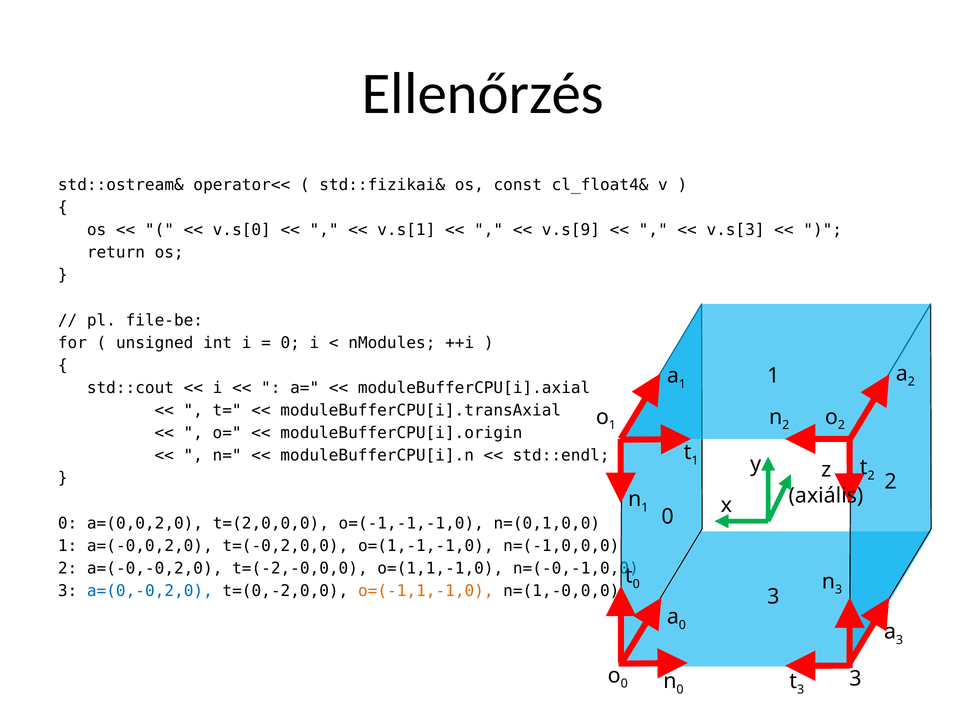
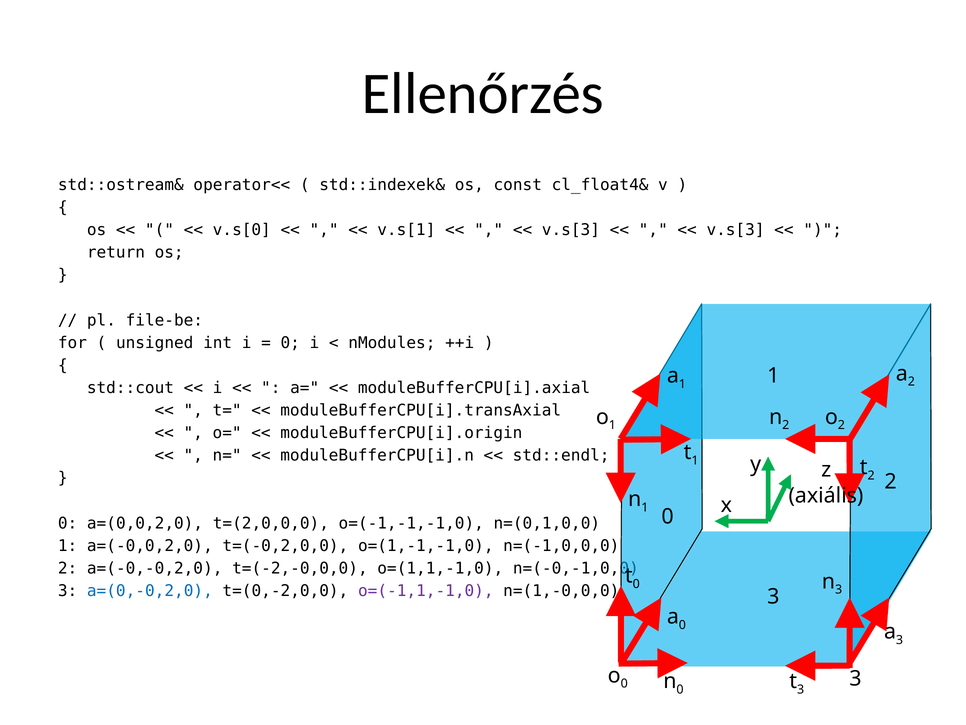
std::fizikai&: std::fizikai& -> std::indexek&
v.s[9 at (571, 230): v.s[9 -> v.s[3
o=(-1,1,-1,0 colour: orange -> purple
